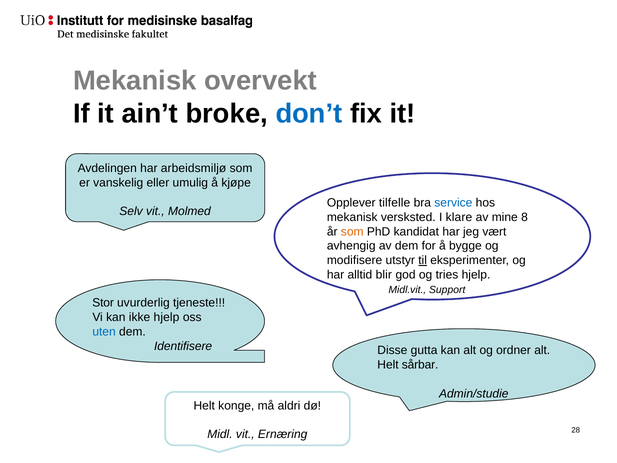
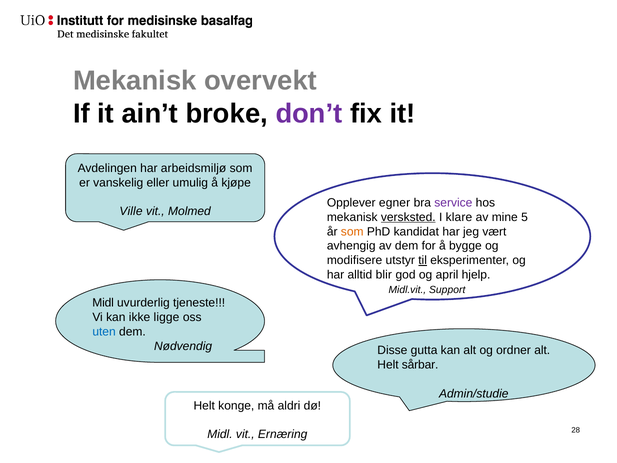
don’t colour: blue -> purple
tilfelle: tilfelle -> egner
service colour: blue -> purple
Selv: Selv -> Ville
versksted underline: none -> present
8: 8 -> 5
tries: tries -> april
Stor at (103, 303): Stor -> Midl
ikke hjelp: hjelp -> ligge
Identifisere: Identifisere -> Nødvendig
